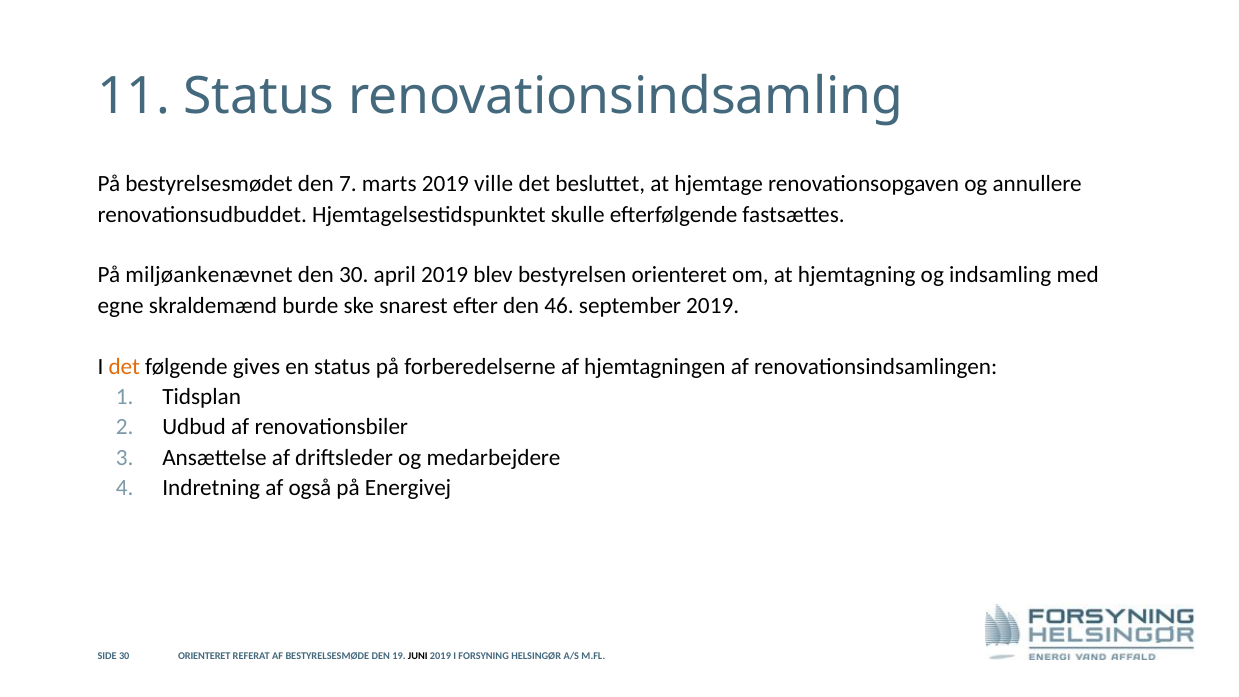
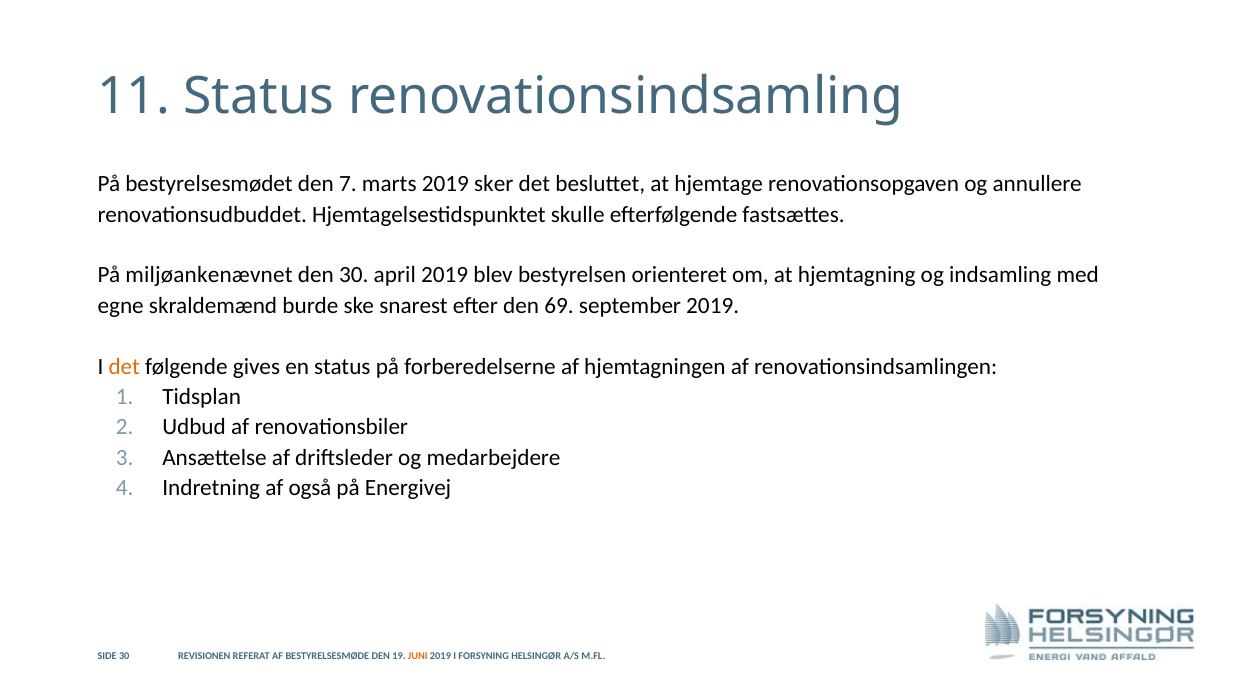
ville: ville -> sker
46: 46 -> 69
ORIENTERET at (204, 656): ORIENTERET -> REVISIONEN
JUNI colour: black -> orange
